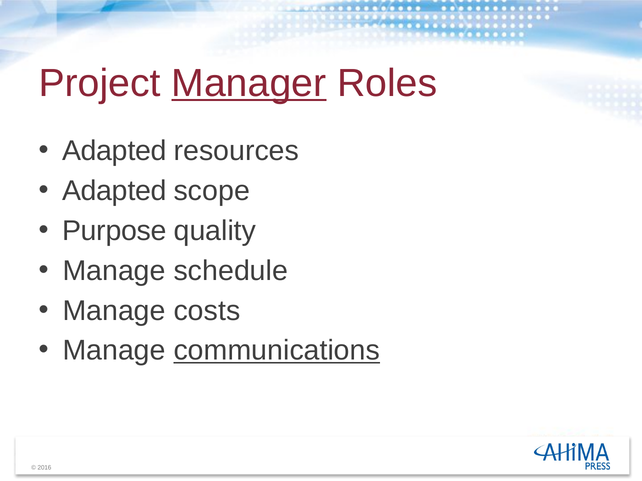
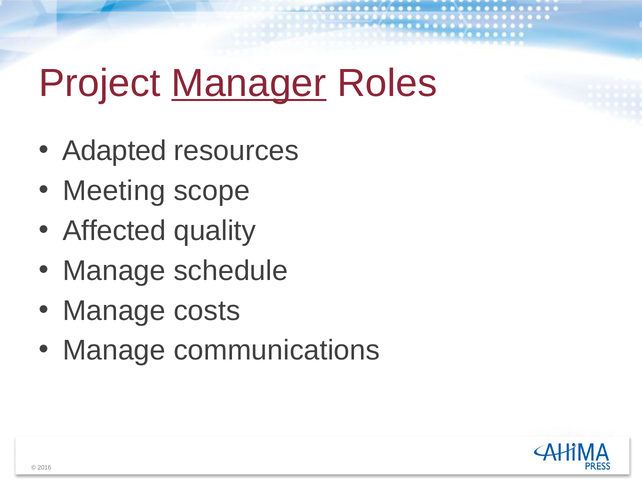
Adapted at (114, 191): Adapted -> Meeting
Purpose: Purpose -> Affected
communications underline: present -> none
